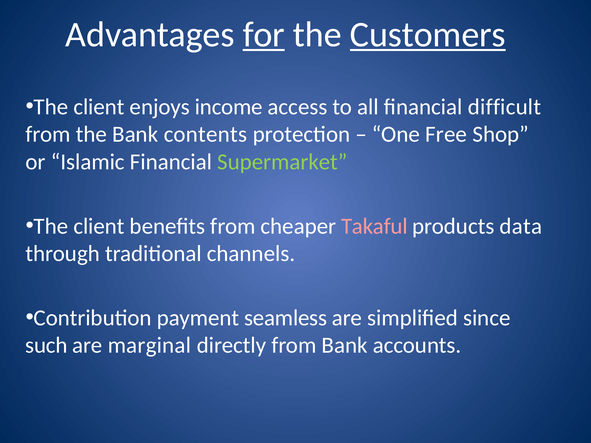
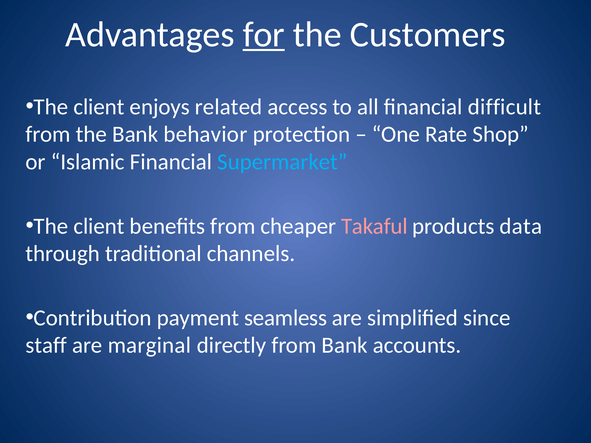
Customers underline: present -> none
income: income -> related
contents: contents -> behavior
Free: Free -> Rate
Supermarket colour: light green -> light blue
such: such -> staff
